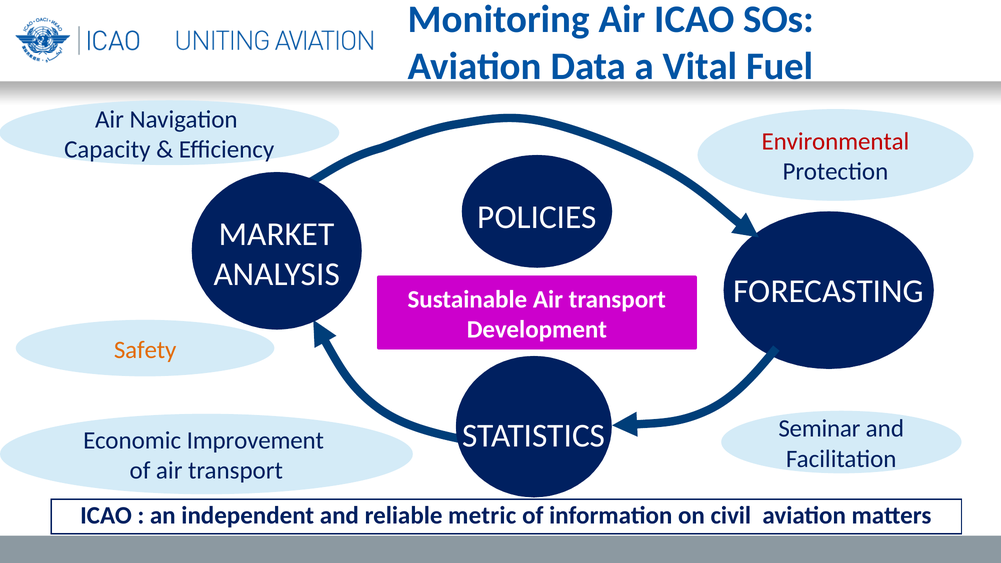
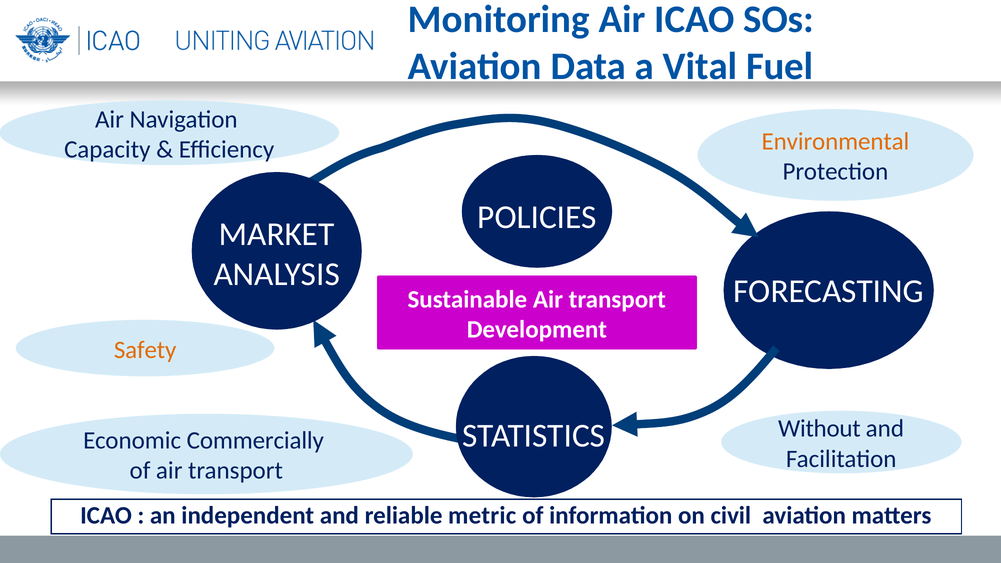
Environmental colour: red -> orange
Seminar: Seminar -> Without
Improvement: Improvement -> Commercially
